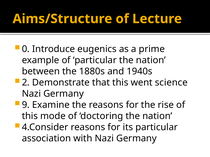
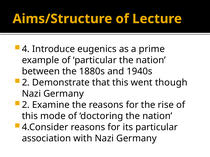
0: 0 -> 4
science: science -> though
9 at (26, 105): 9 -> 2
